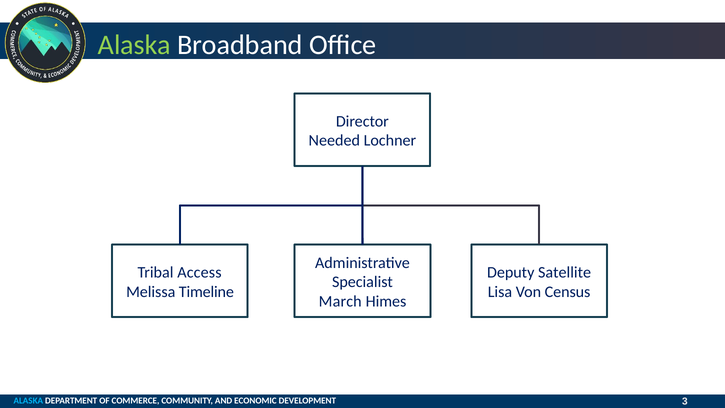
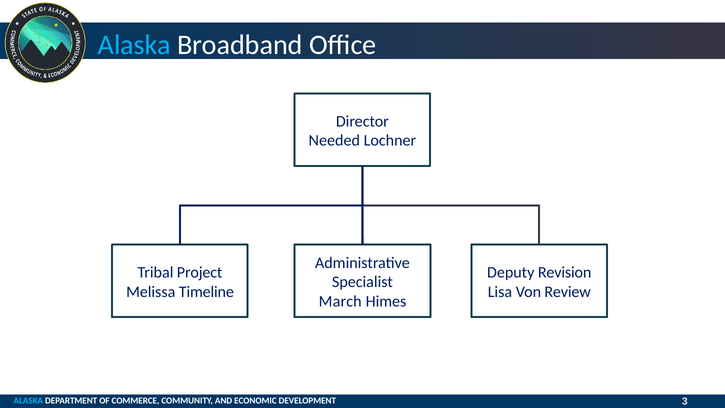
Alaska at (134, 45) colour: light green -> light blue
Access: Access -> Project
Satellite: Satellite -> Revision
Census: Census -> Review
